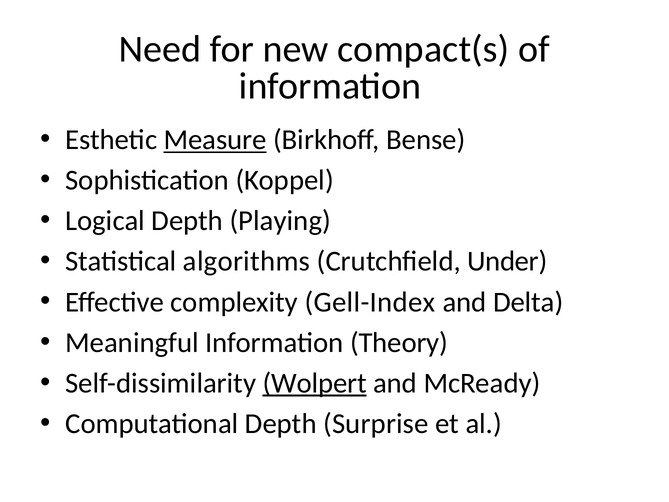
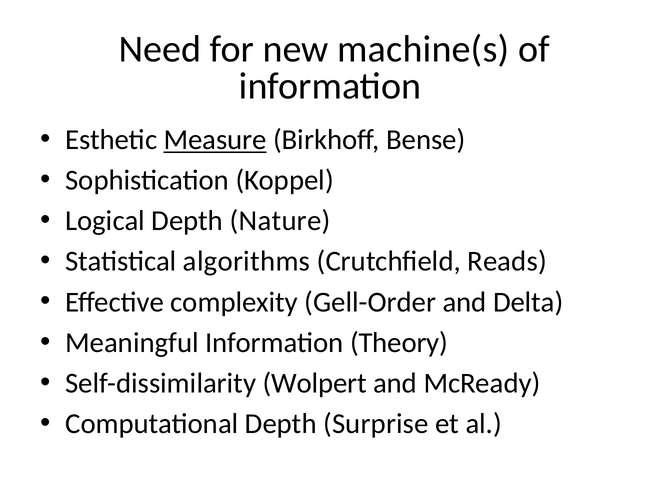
compact(s: compact(s -> machine(s
Playing: Playing -> Nature
Under: Under -> Reads
Gell-Index: Gell-Index -> Gell-Order
Wolpert underline: present -> none
